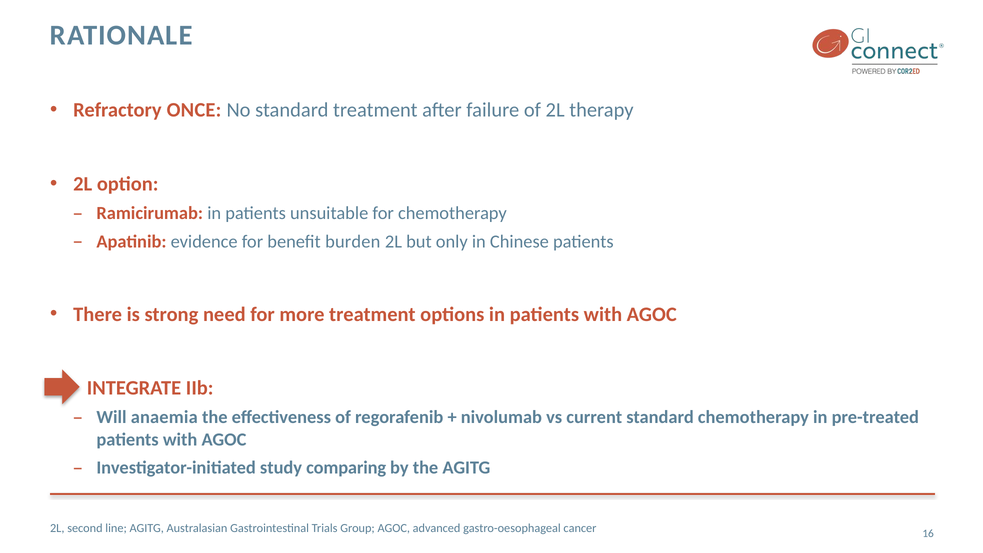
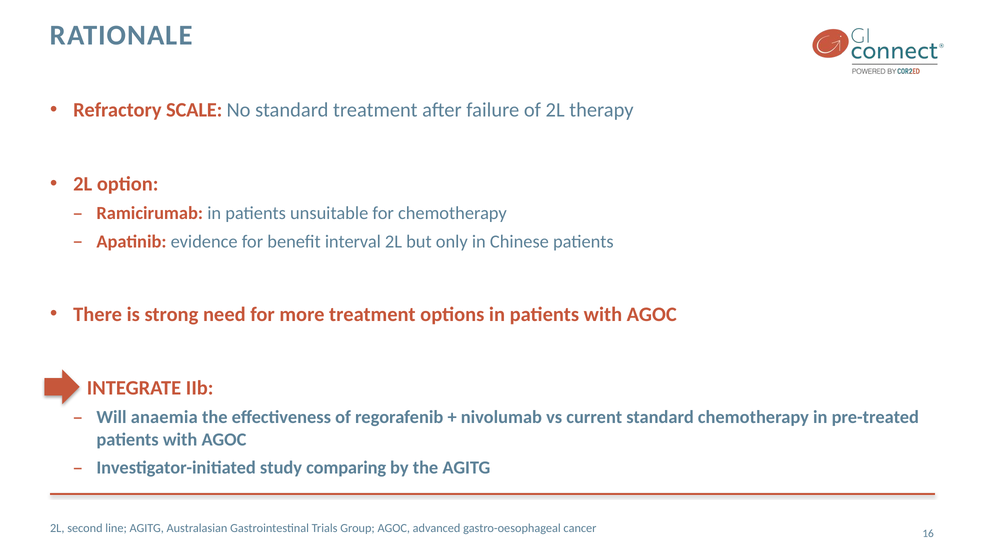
ONCE: ONCE -> SCALE
burden: burden -> interval
